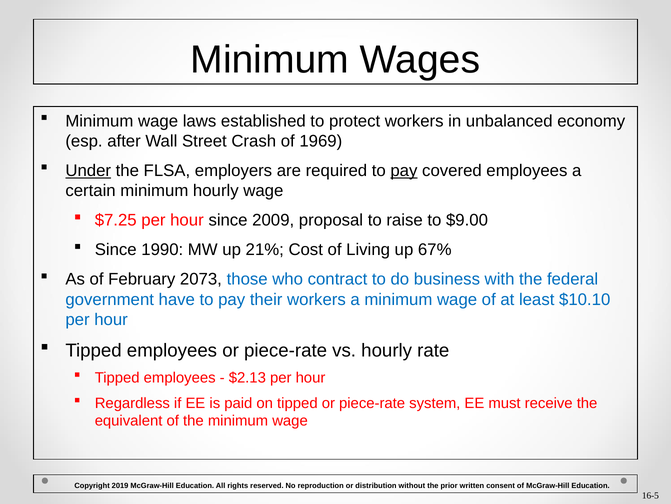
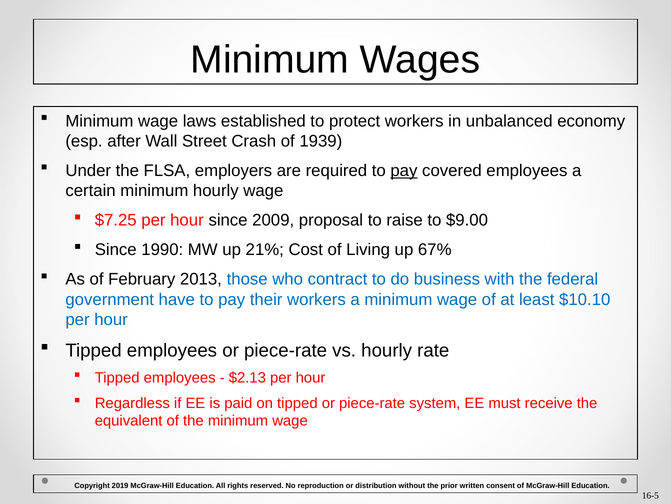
1969: 1969 -> 1939
Under underline: present -> none
2073: 2073 -> 2013
